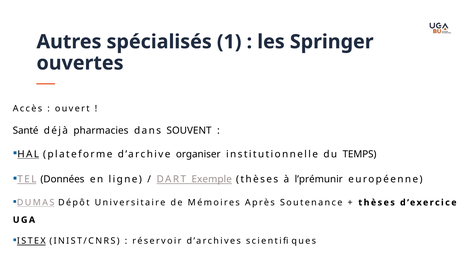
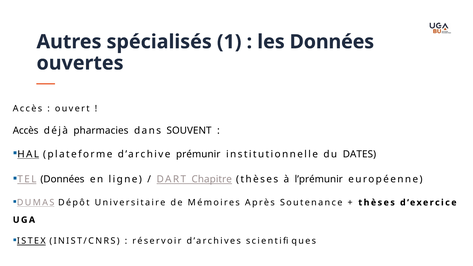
les Springer: Springer -> Données
Santé at (26, 131): Santé -> Accès
organiser: organiser -> prémunir
TEMPS: TEMPS -> DATES
Exemple: Exemple -> Chapitre
